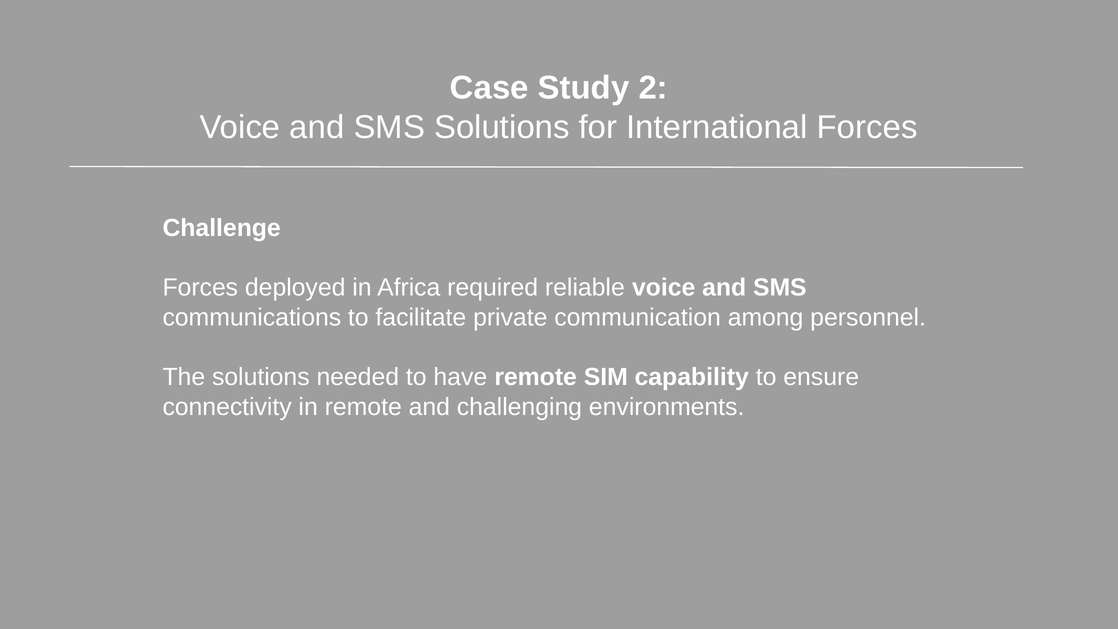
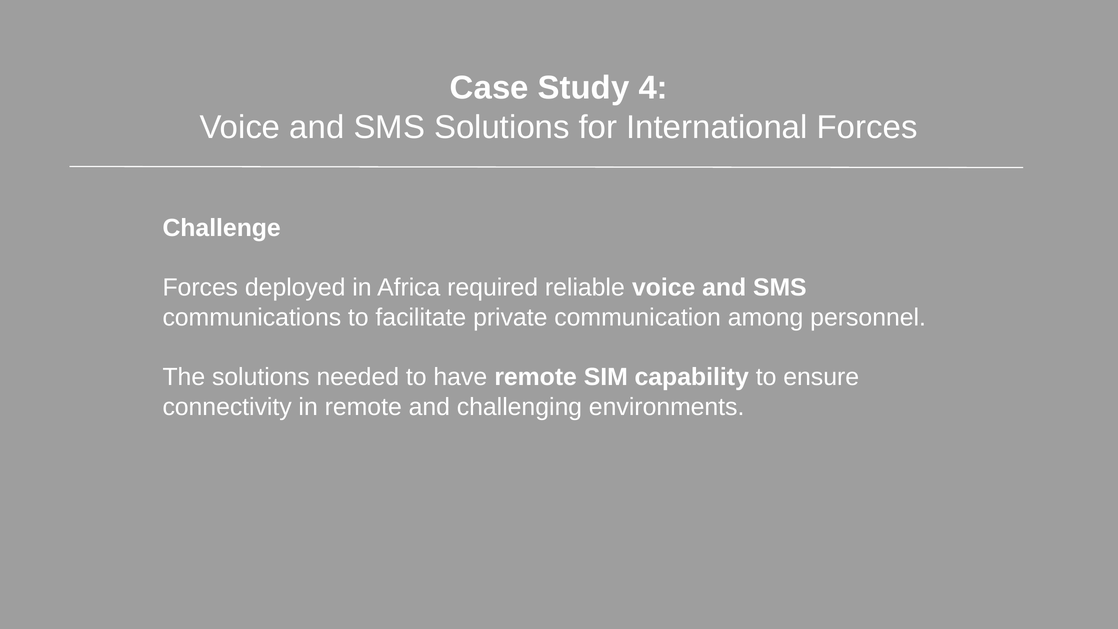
2: 2 -> 4
